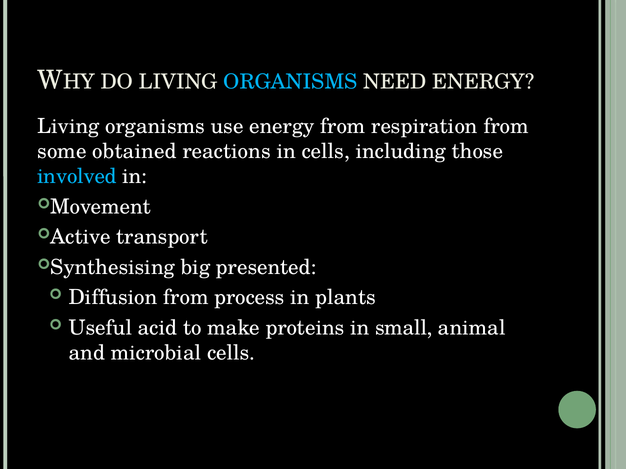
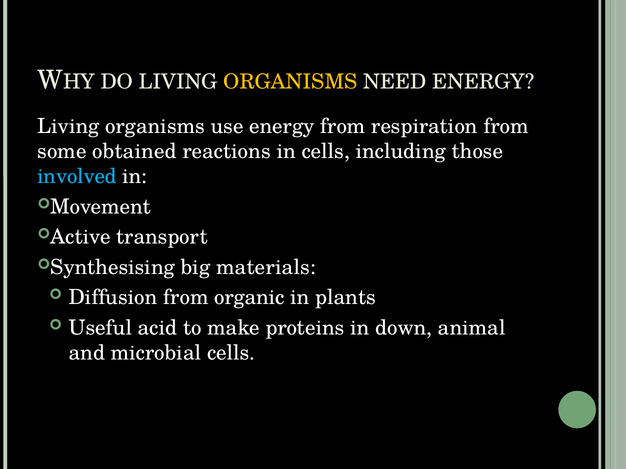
ORGANISMS at (290, 82) colour: light blue -> yellow
presented: presented -> materials
process: process -> organic
small: small -> down
